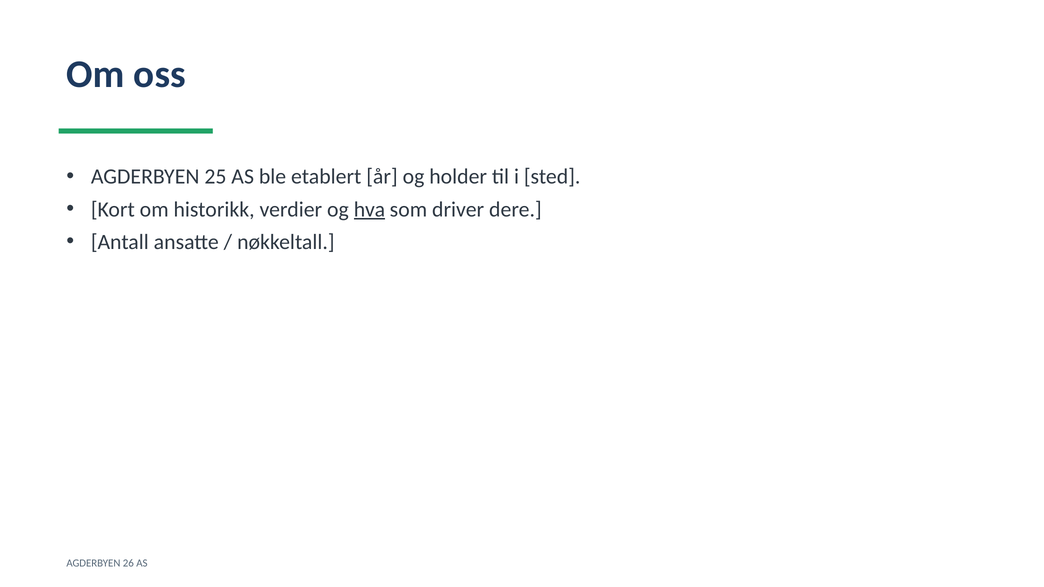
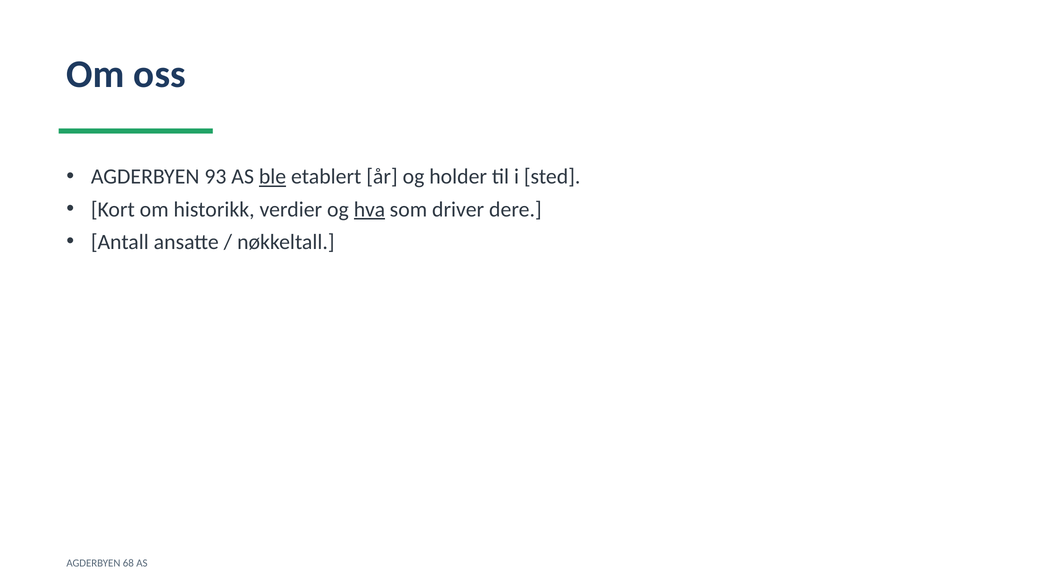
25: 25 -> 93
ble underline: none -> present
26: 26 -> 68
